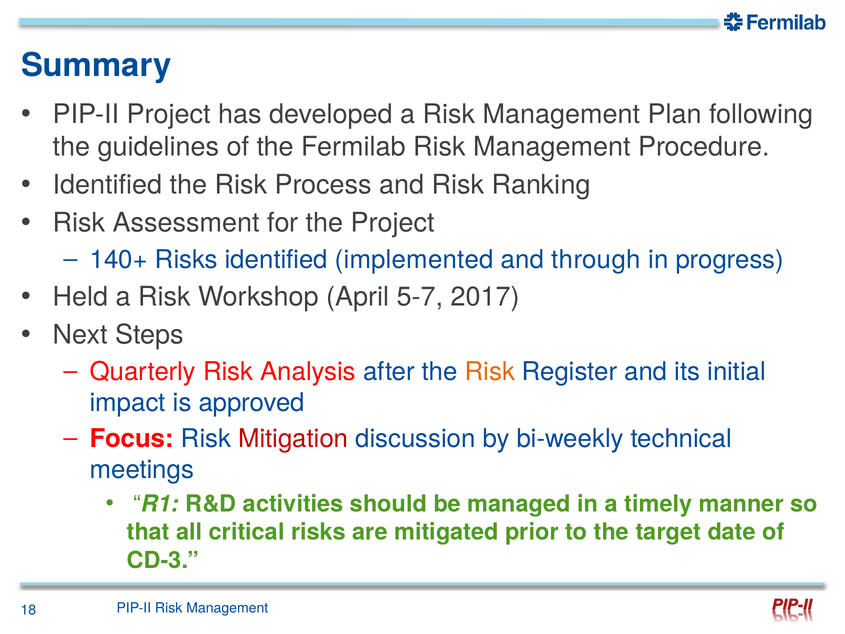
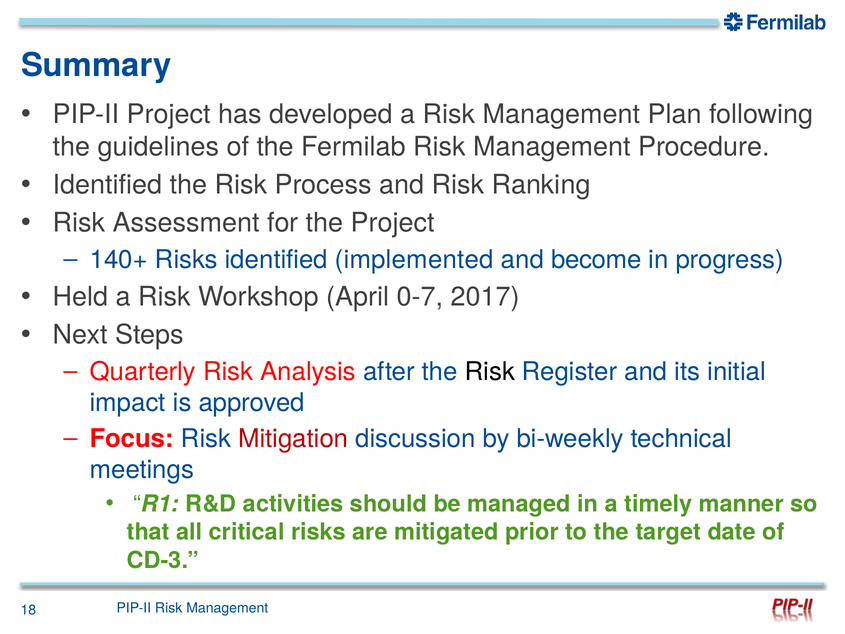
through: through -> become
5-7: 5-7 -> 0-7
Risk at (490, 372) colour: orange -> black
